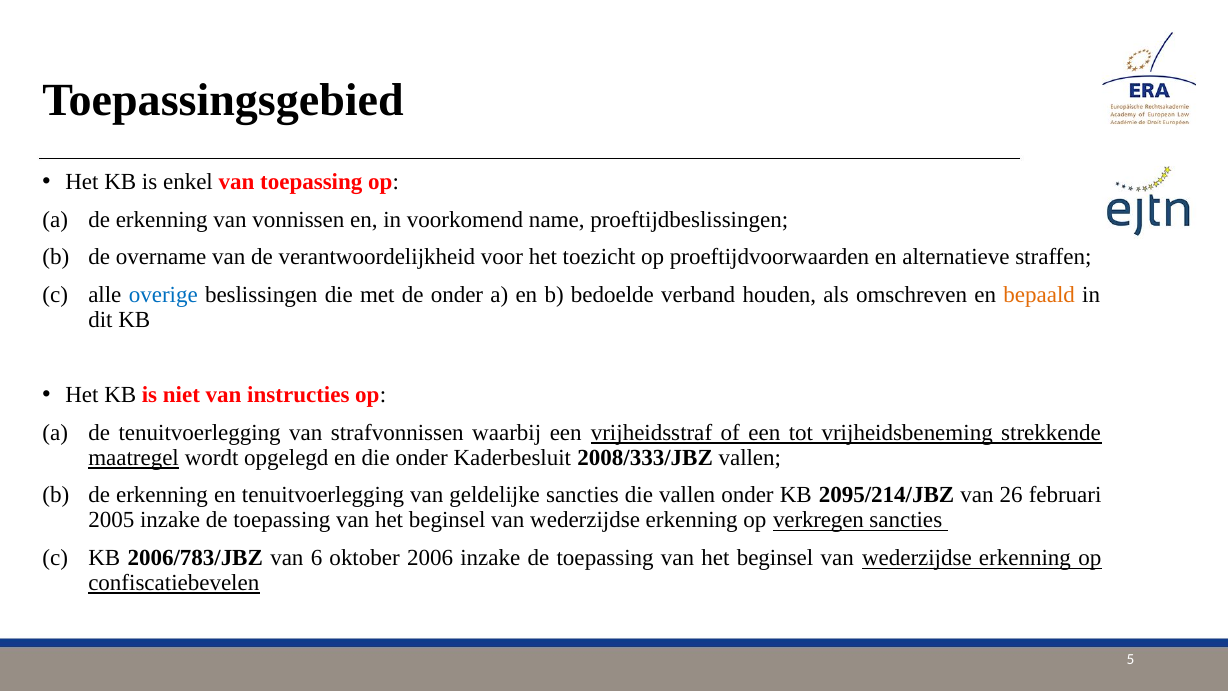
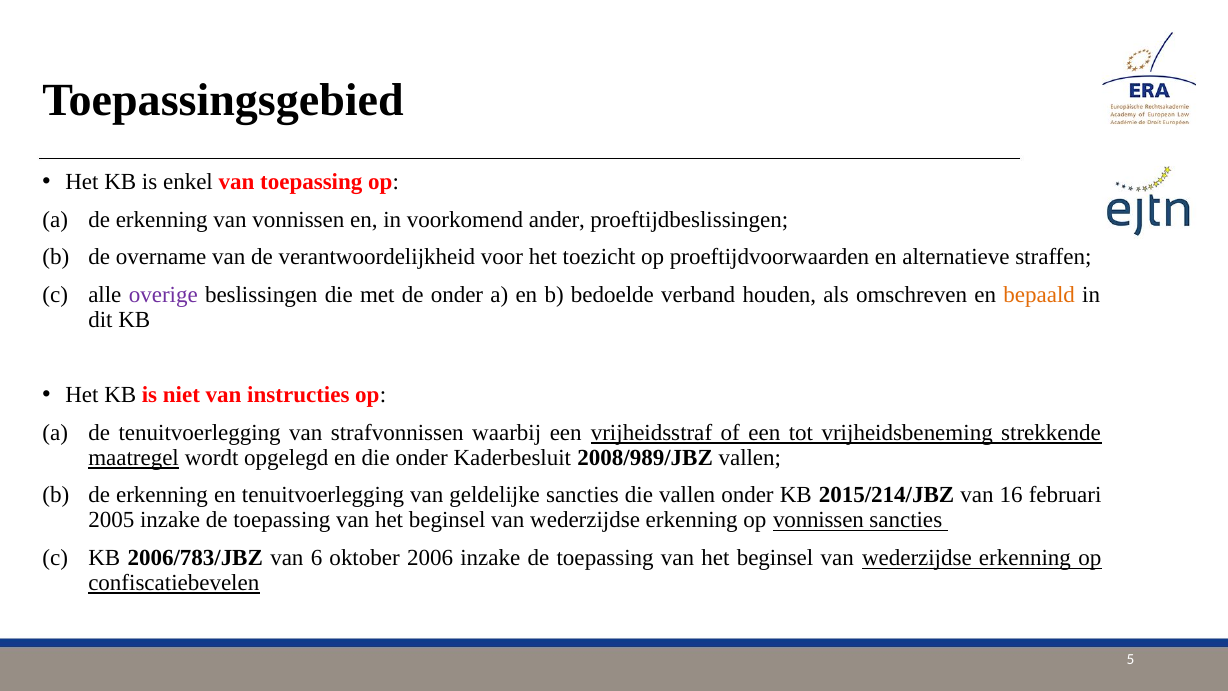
name: name -> ander
overige colour: blue -> purple
2008/333/JBZ: 2008/333/JBZ -> 2008/989/JBZ
2095/214/JBZ: 2095/214/JBZ -> 2015/214/JBZ
26: 26 -> 16
op verkregen: verkregen -> vonnissen
